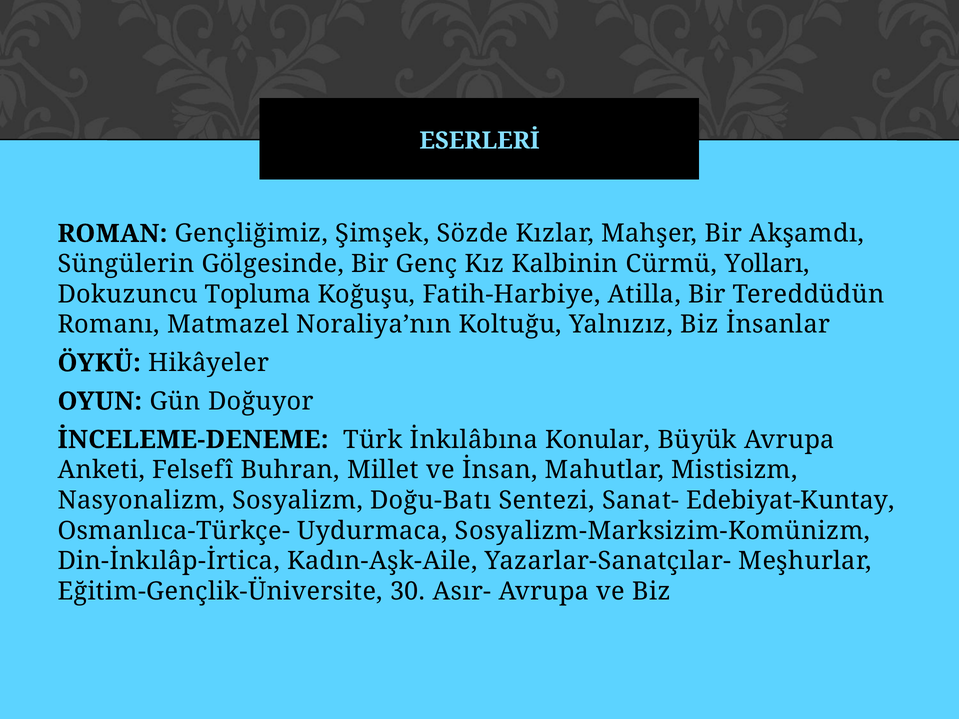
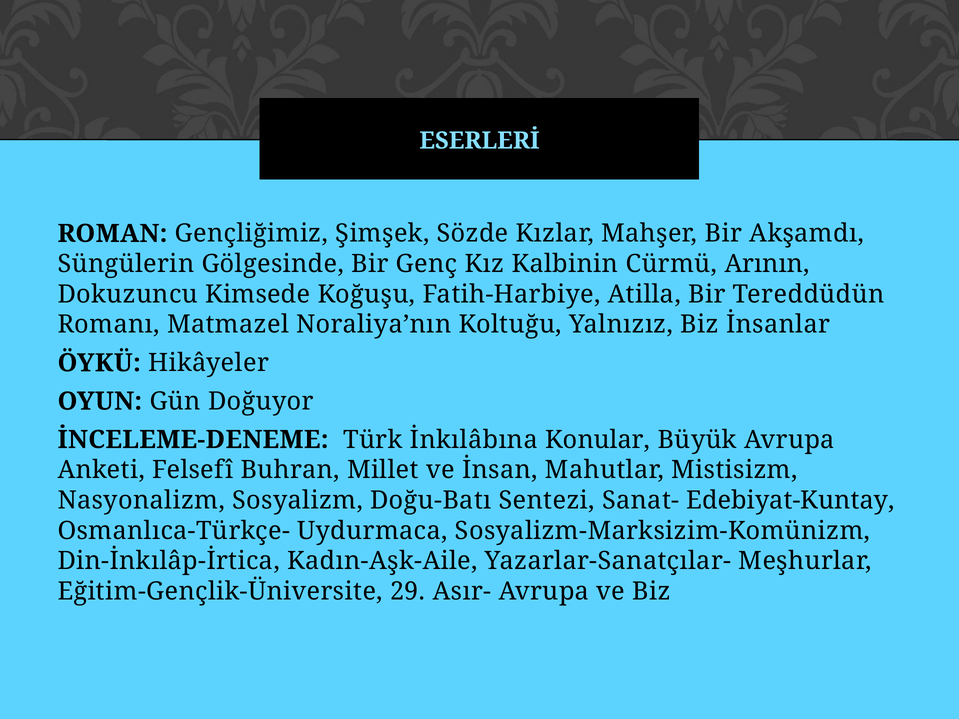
Yolları: Yolları -> Arının
Topluma: Topluma -> Kimsede
30: 30 -> 29
